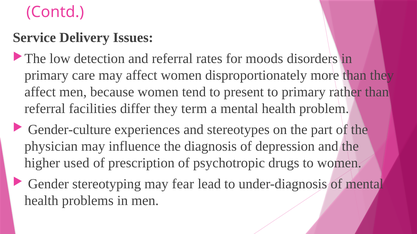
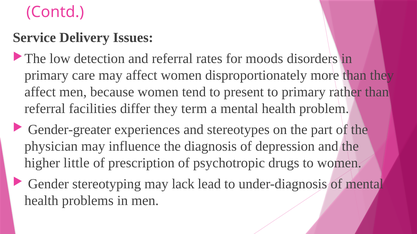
Gender-culture: Gender-culture -> Gender-greater
used: used -> little
fear: fear -> lack
